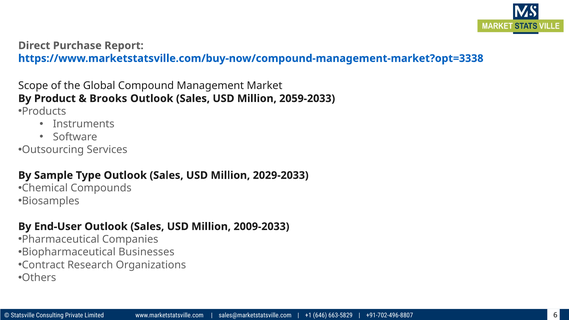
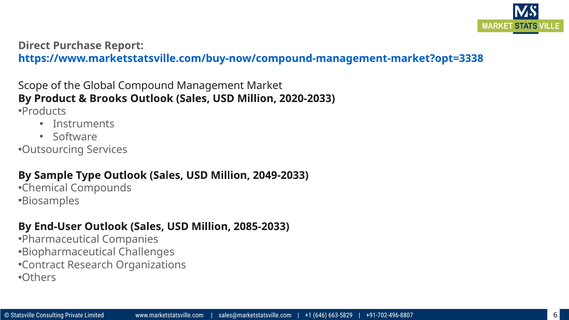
2059-2033: 2059-2033 -> 2020-2033
2029-2033: 2029-2033 -> 2049-2033
2009-2033: 2009-2033 -> 2085-2033
Businesses: Businesses -> Challenges
